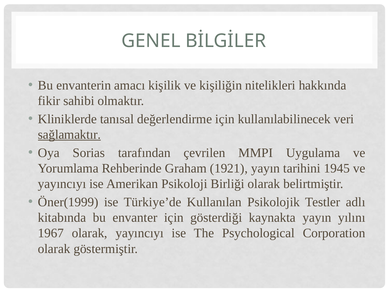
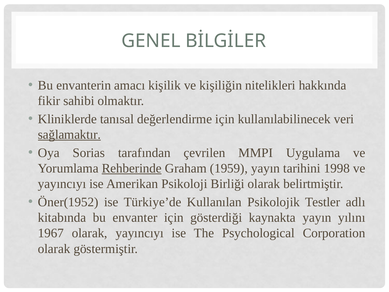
Rehberinde underline: none -> present
1921: 1921 -> 1959
1945: 1945 -> 1998
Öner(1999: Öner(1999 -> Öner(1952
